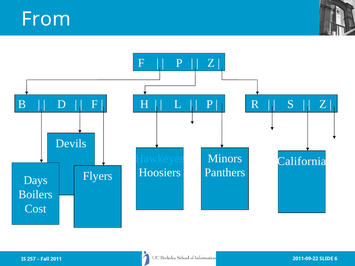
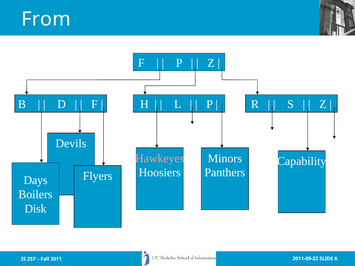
Hawkeyes colour: light blue -> pink
California: California -> Capability
Cost: Cost -> Disk
